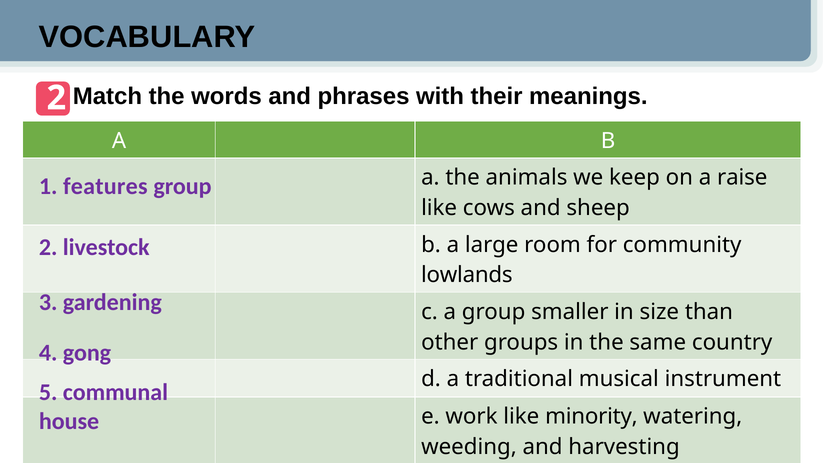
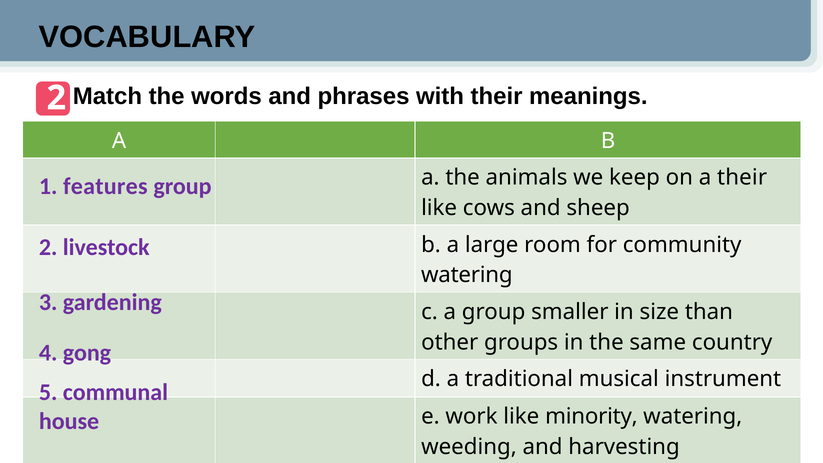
a raise: raise -> their
lowlands at (467, 275): lowlands -> watering
